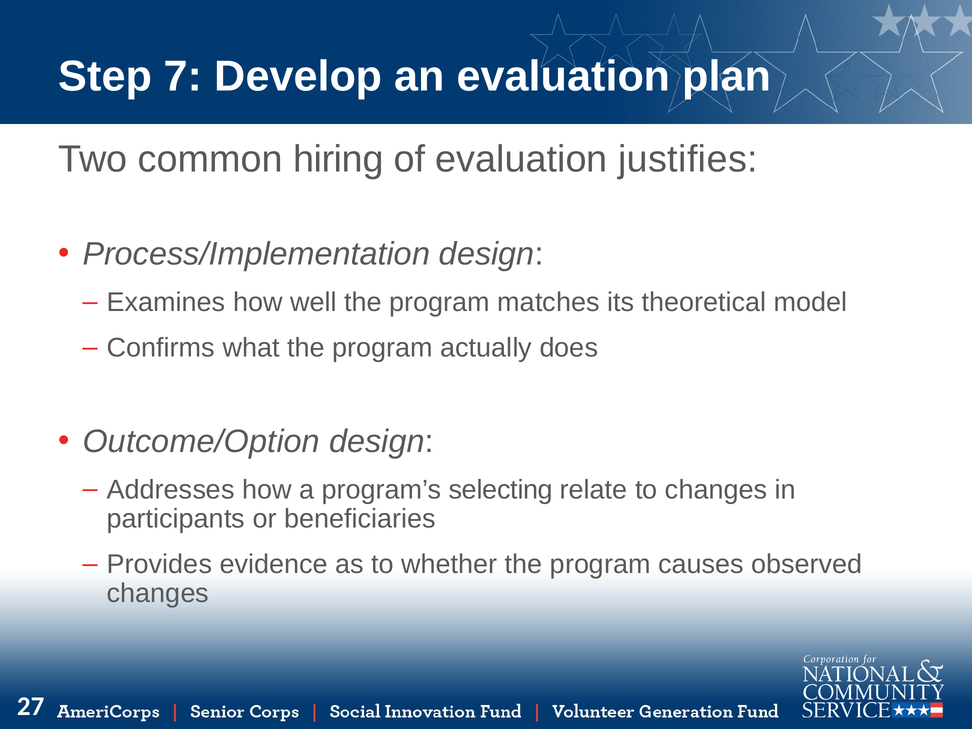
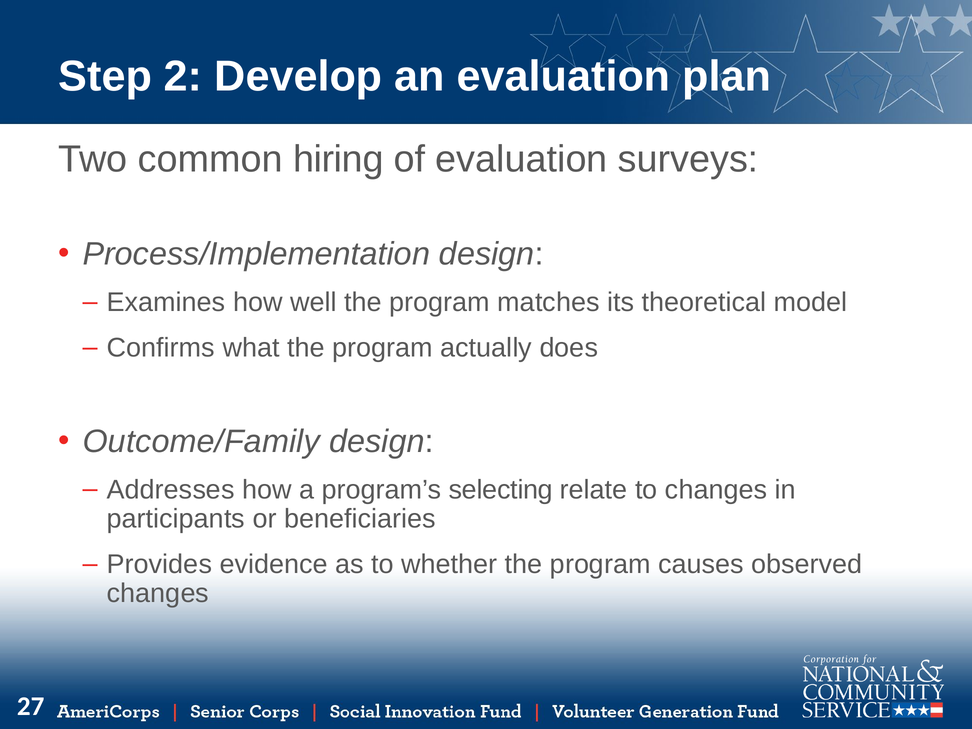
7: 7 -> 2
justifies: justifies -> surveys
Outcome/Option: Outcome/Option -> Outcome/Family
